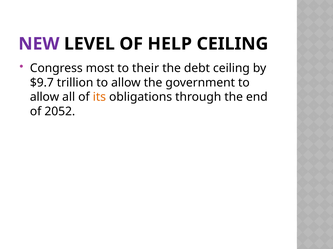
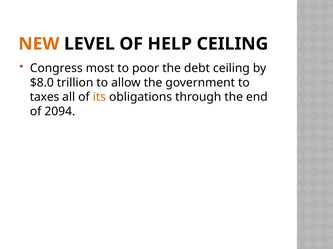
NEW colour: purple -> orange
their: their -> poor
$9.7: $9.7 -> $8.0
allow at (45, 97): allow -> taxes
2052: 2052 -> 2094
